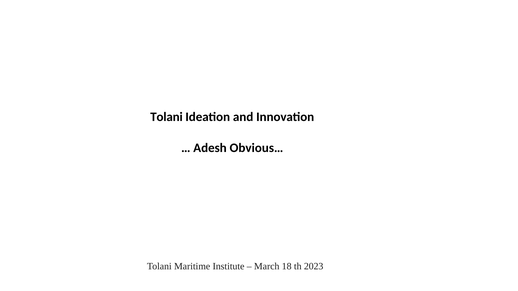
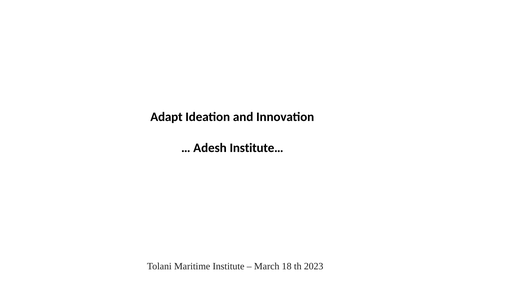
Tolani at (166, 117): Tolani -> Adapt
Obvious…: Obvious… -> Institute…
